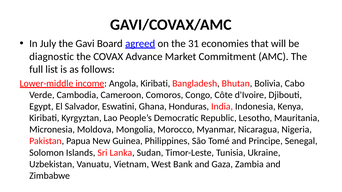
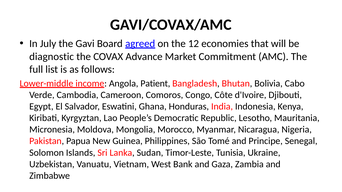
31: 31 -> 12
Angola Kiribati: Kiribati -> Patient
